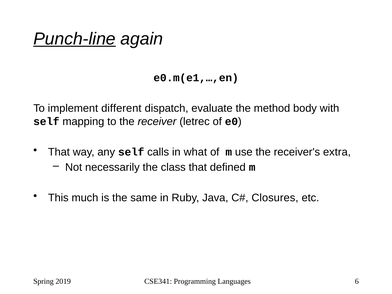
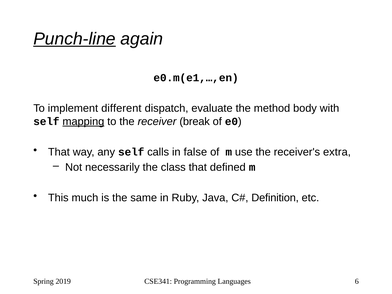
mapping underline: none -> present
letrec: letrec -> break
what: what -> false
Closures: Closures -> Definition
